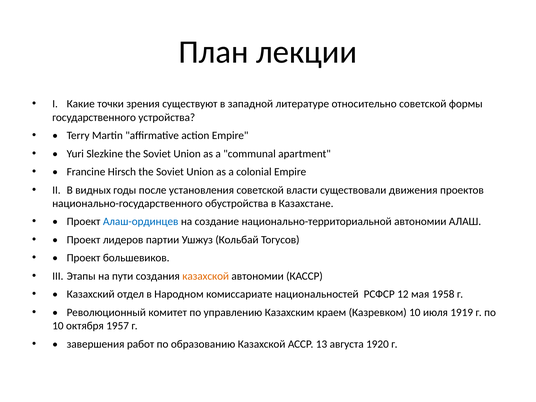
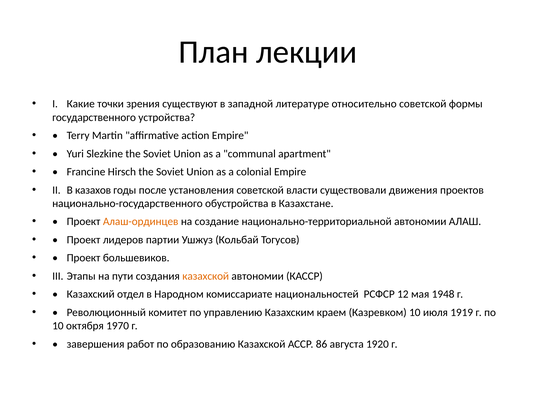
видных: видных -> казахов
Алаш-ординцев colour: blue -> orange
1958: 1958 -> 1948
1957: 1957 -> 1970
13: 13 -> 86
